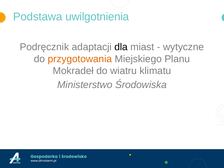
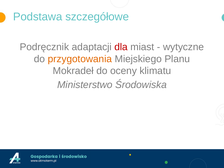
uwilgotnienia: uwilgotnienia -> szczegółowe
dla colour: black -> red
wiatru: wiatru -> oceny
